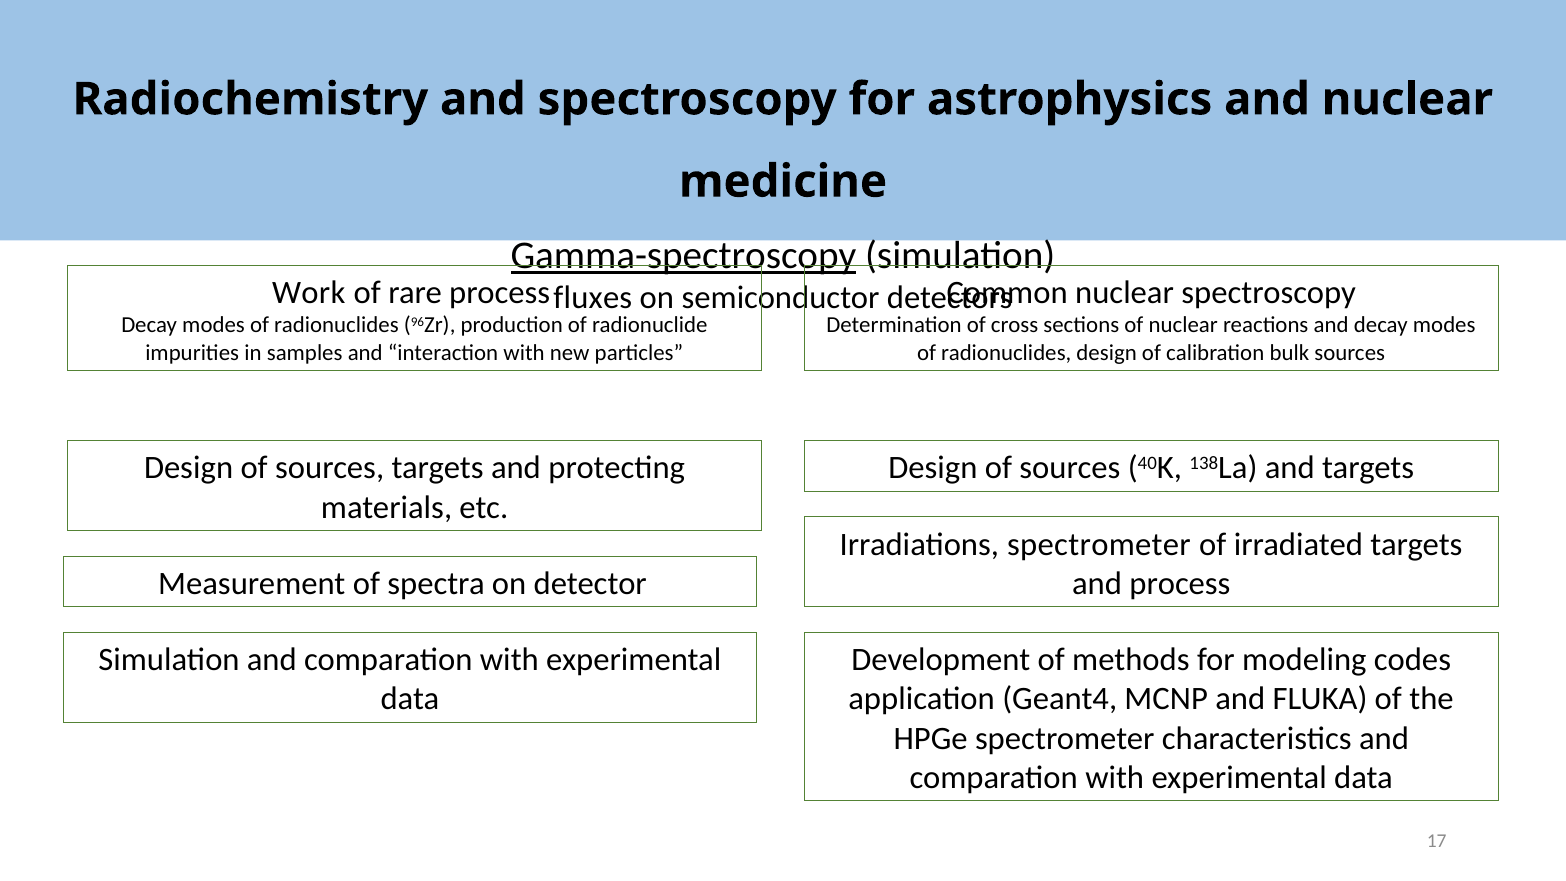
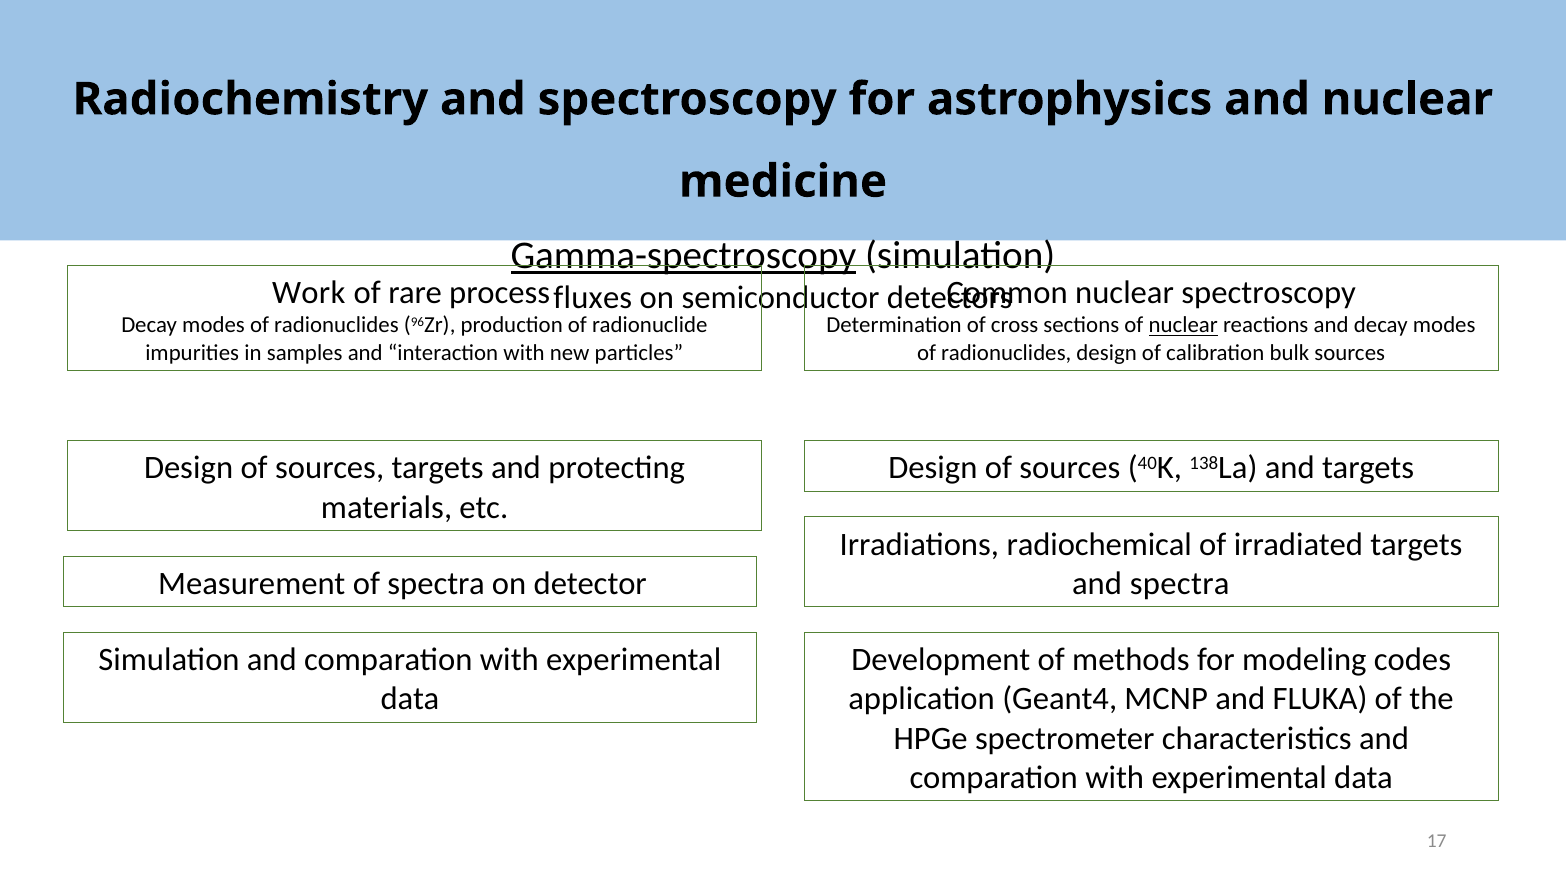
nuclear at (1183, 325) underline: none -> present
Irradiations spectrometer: spectrometer -> radiochemical
and process: process -> spectra
